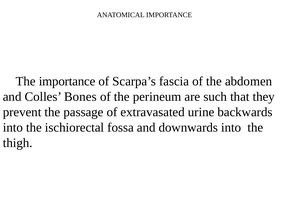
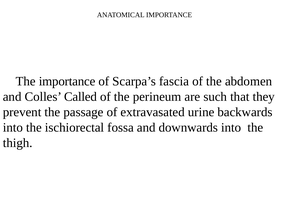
Bones: Bones -> Called
